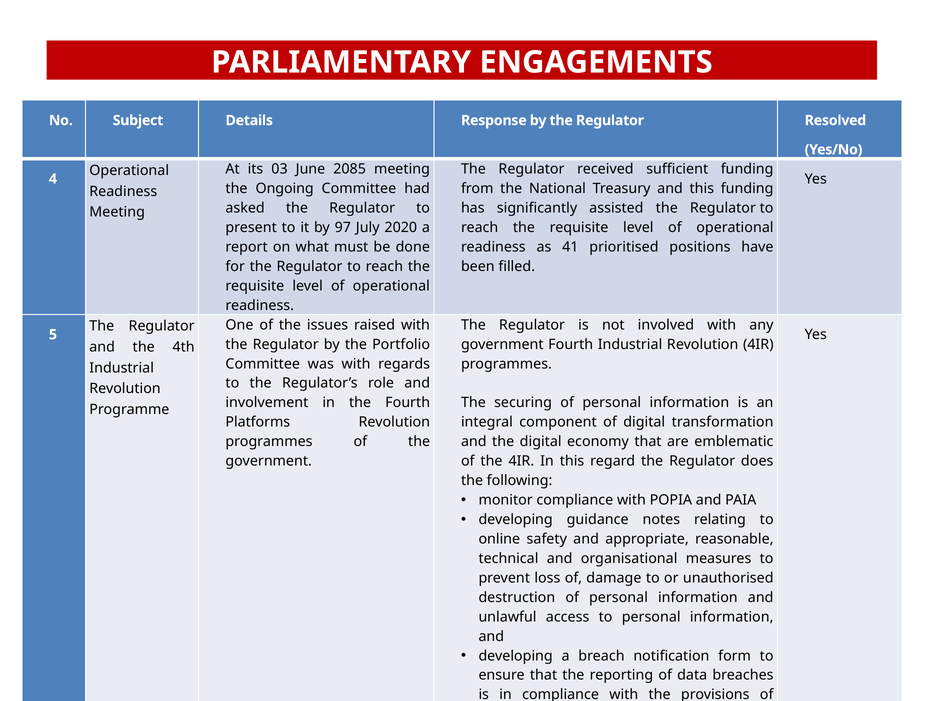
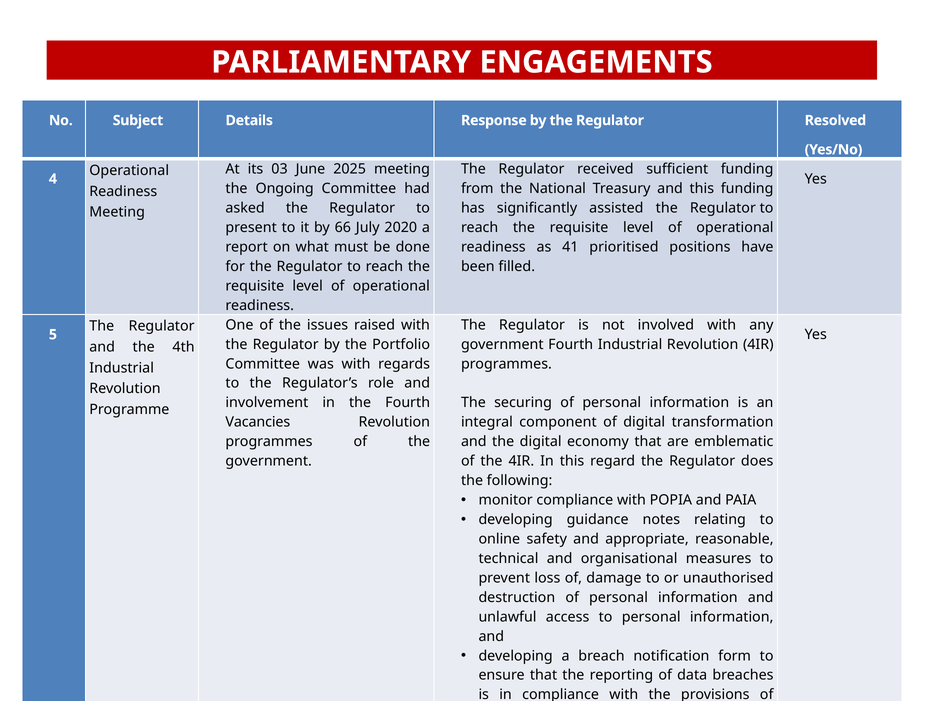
2085: 2085 -> 2025
97: 97 -> 66
Platforms: Platforms -> Vacancies
